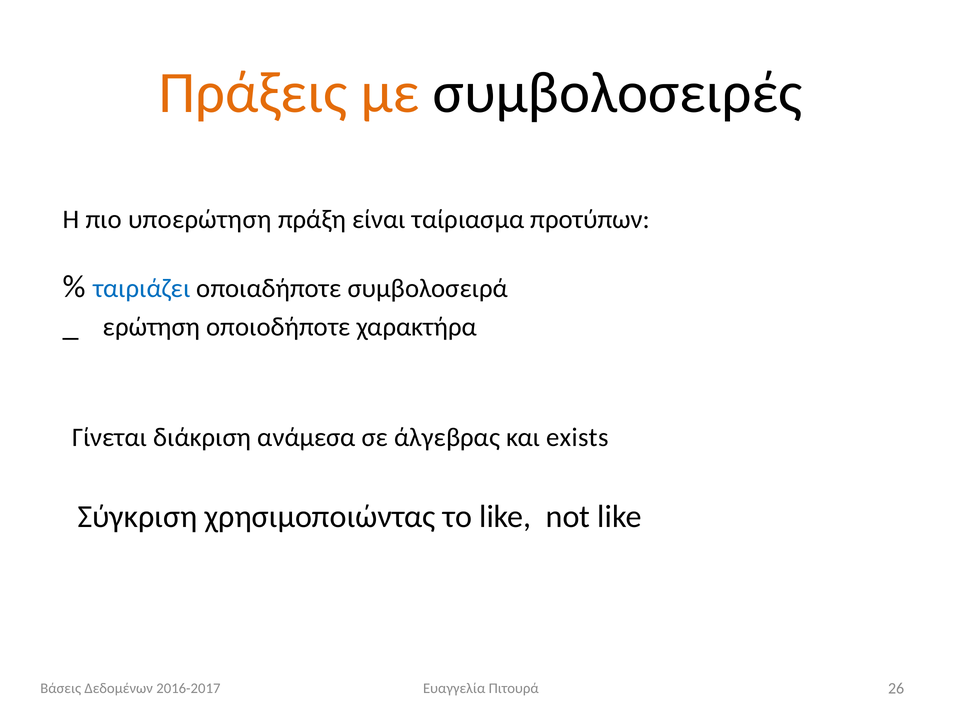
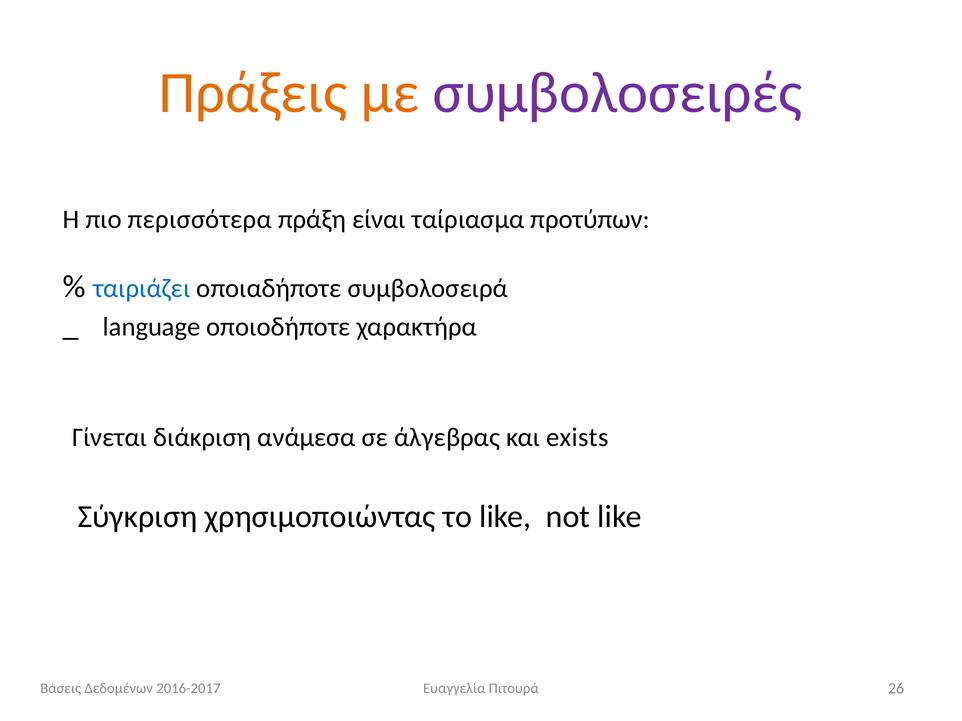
συμβολοσειρές colour: black -> purple
υποερώτηση: υποερώτηση -> περισσότερα
ερώτηση: ερώτηση -> language
